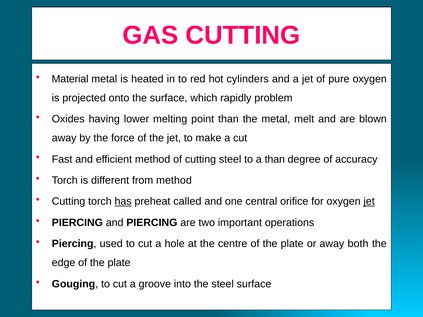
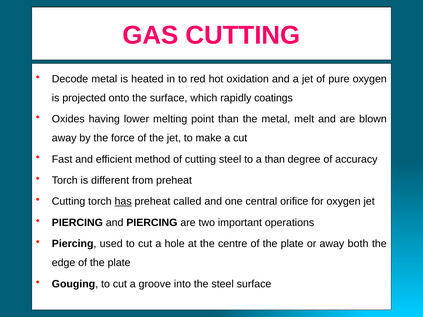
Material: Material -> Decode
cylinders: cylinders -> oxidation
problem: problem -> coatings
from method: method -> preheat
jet at (369, 202) underline: present -> none
